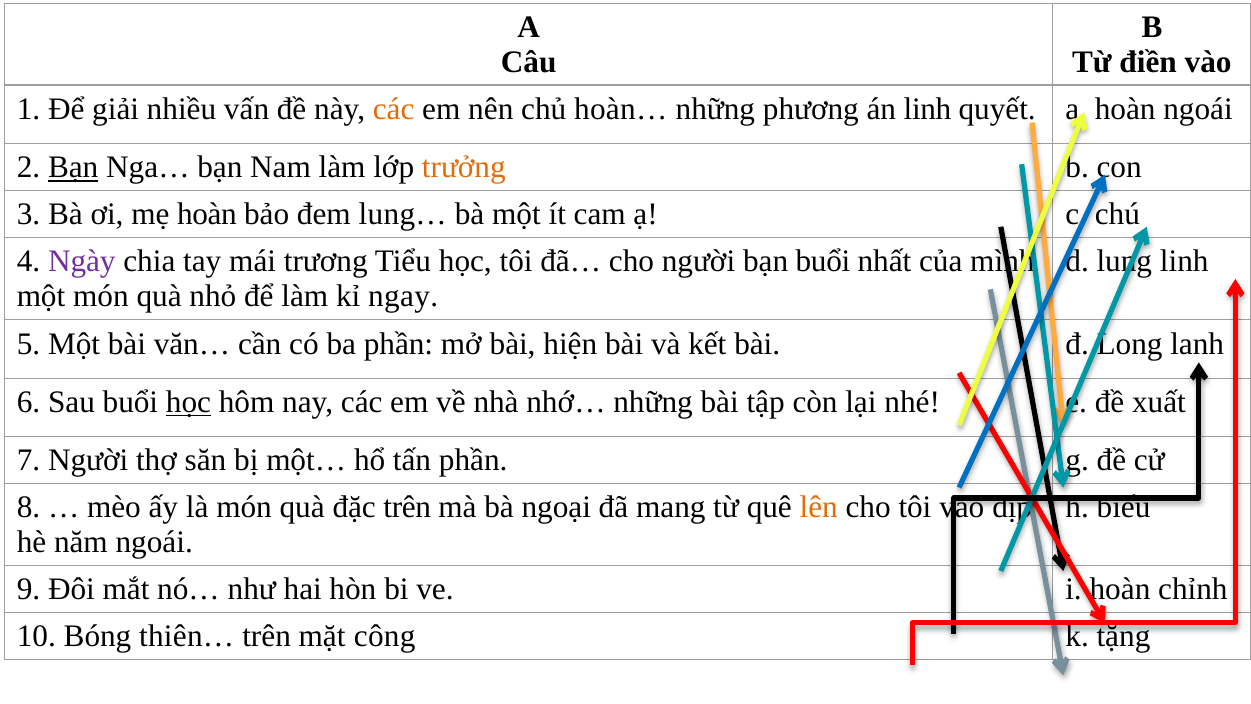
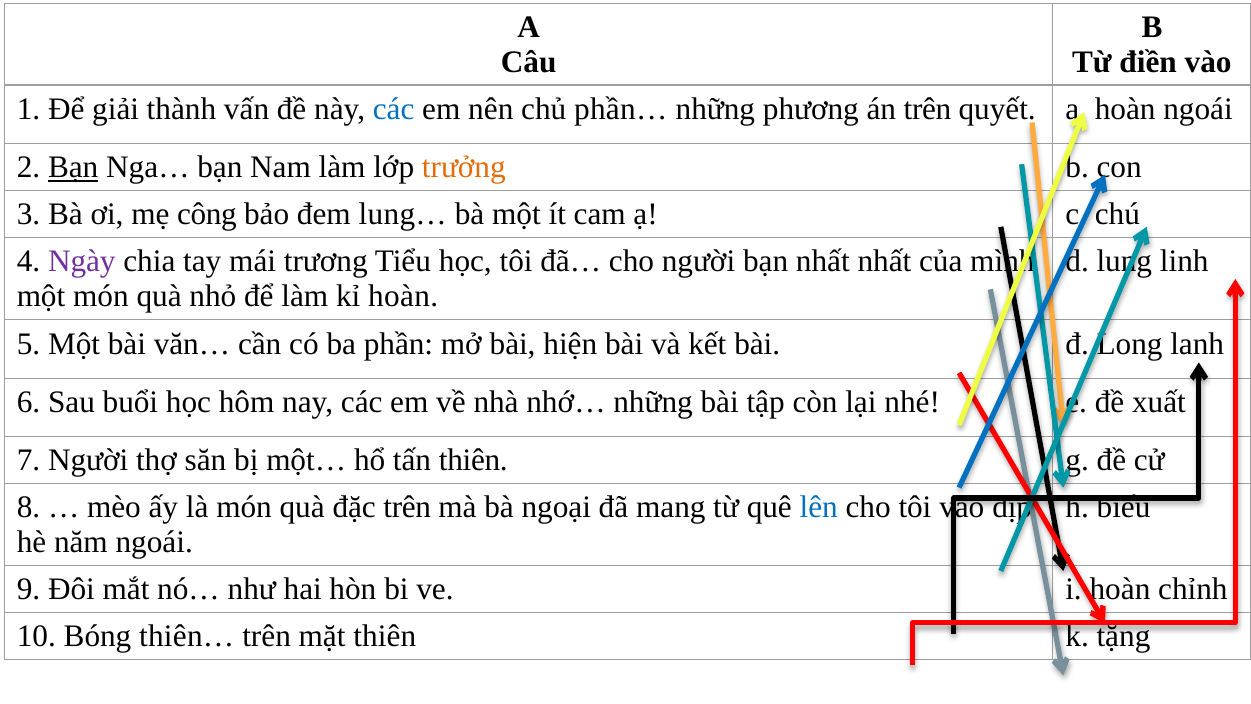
nhiều: nhiều -> thành
các at (394, 109) colour: orange -> blue
hoàn…: hoàn… -> phần…
án linh: linh -> trên
mẹ hoàn: hoàn -> công
bạn buổi: buổi -> nhất
kỉ ngay: ngay -> hoàn
học at (188, 402) underline: present -> none
tấn phần: phần -> thiên
lên colour: orange -> blue
mặt công: công -> thiên
